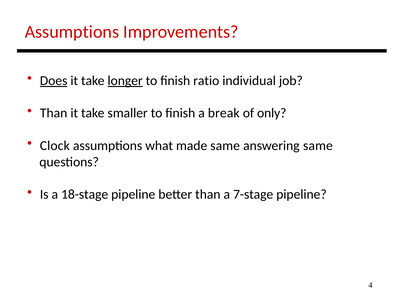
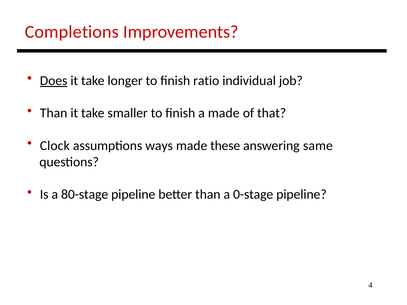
Assumptions at (72, 32): Assumptions -> Completions
longer underline: present -> none
a break: break -> made
only: only -> that
what: what -> ways
made same: same -> these
18-stage: 18-stage -> 80-stage
7-stage: 7-stage -> 0-stage
